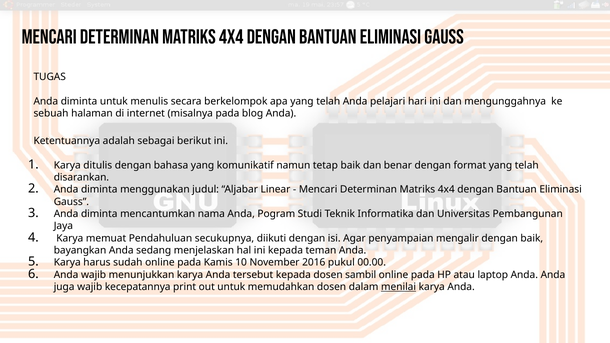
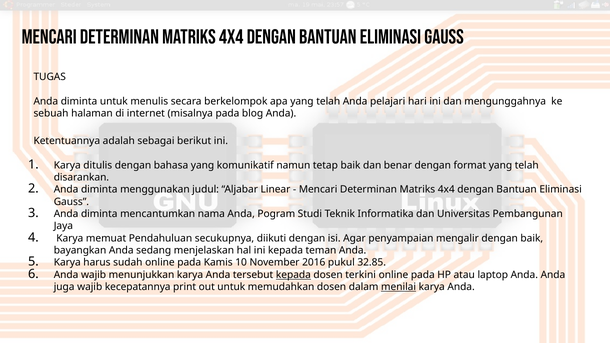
00.00: 00.00 -> 32.85
kepada at (293, 275) underline: none -> present
sambil: sambil -> terkini
